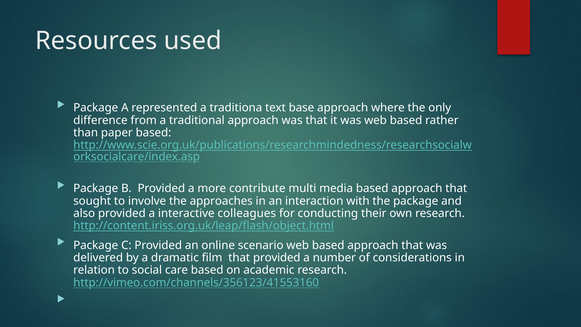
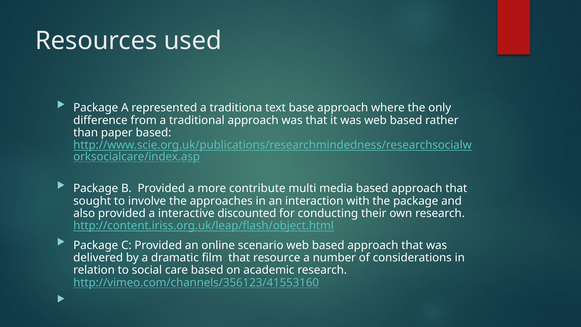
colleagues: colleagues -> discounted
that provided: provided -> resource
